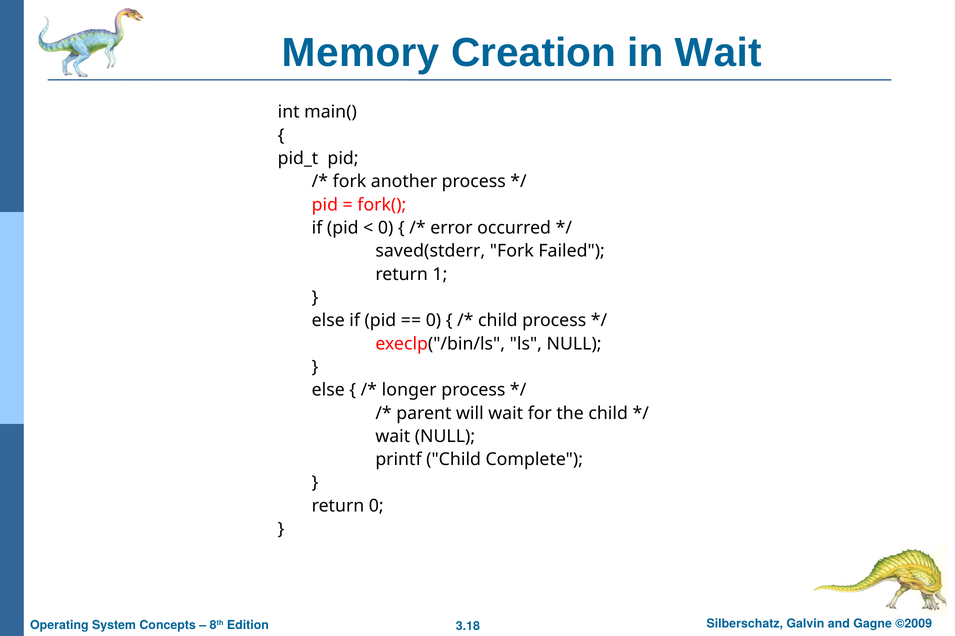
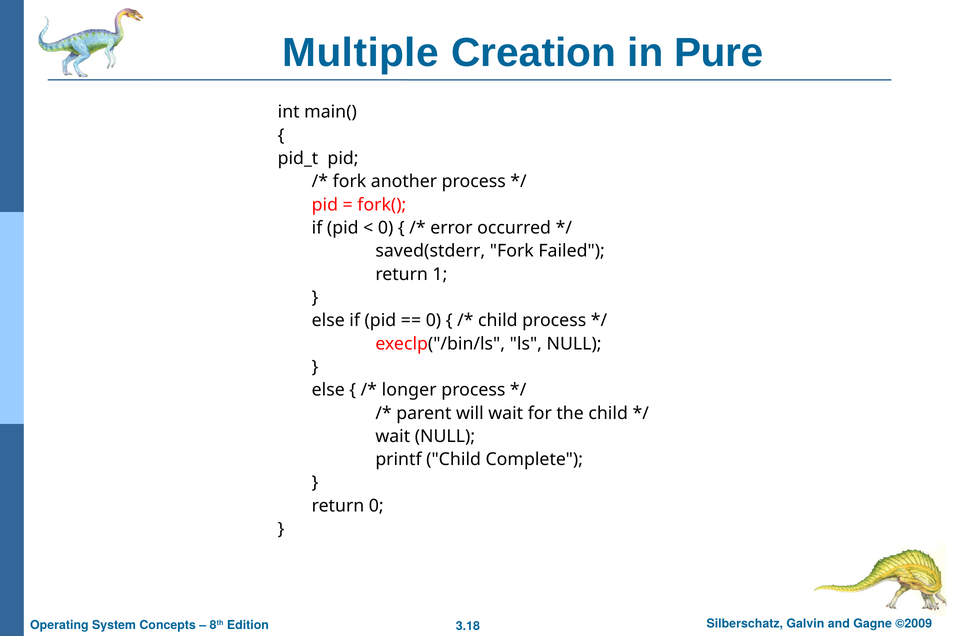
Memory: Memory -> Multiple
in Wait: Wait -> Pure
